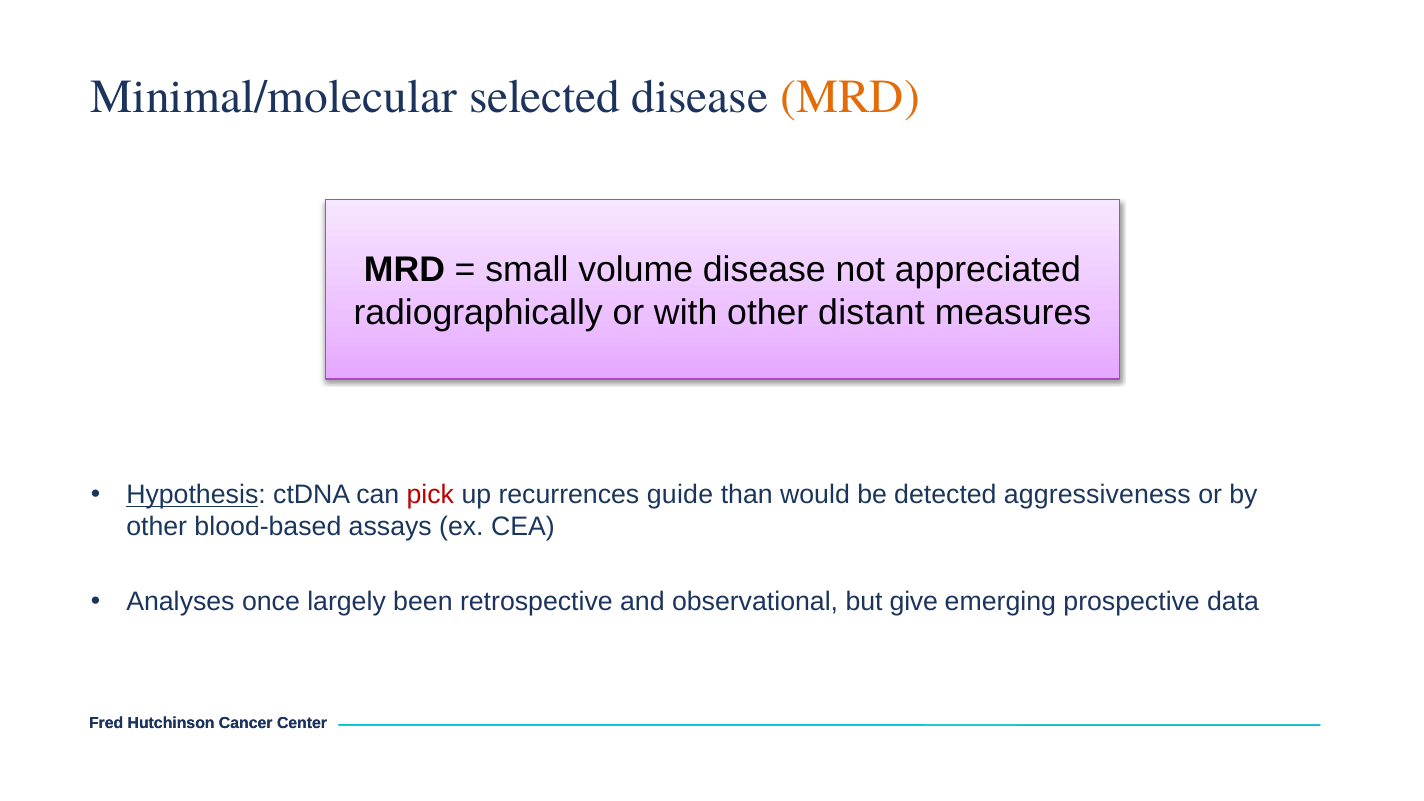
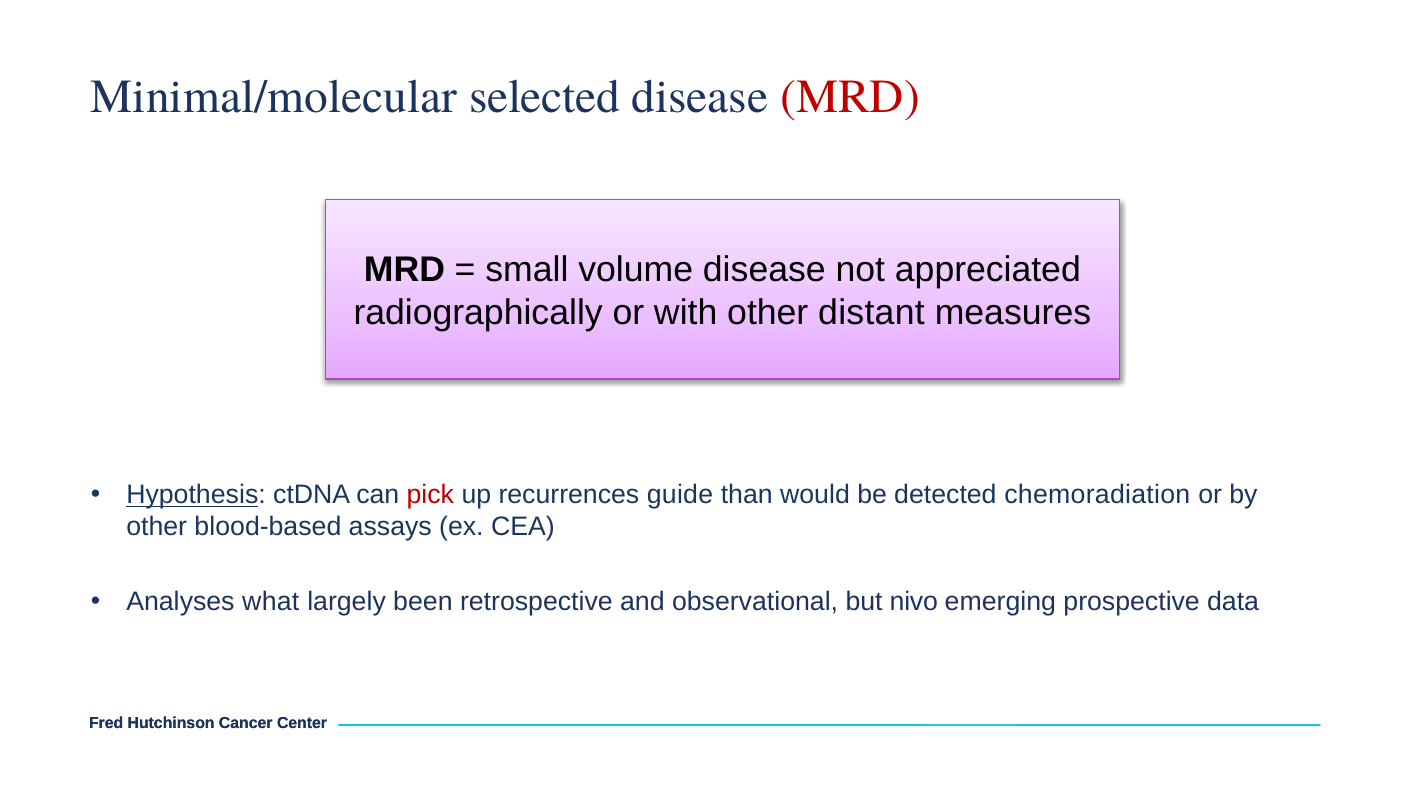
MRD at (850, 96) colour: orange -> red
aggressiveness: aggressiveness -> chemoradiation
once: once -> what
give: give -> nivo
